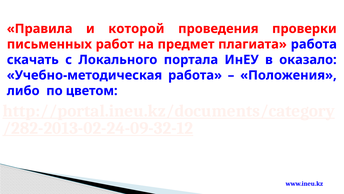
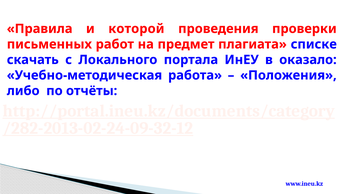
плагиата работа: работа -> списке
цветом: цветом -> отчёты
